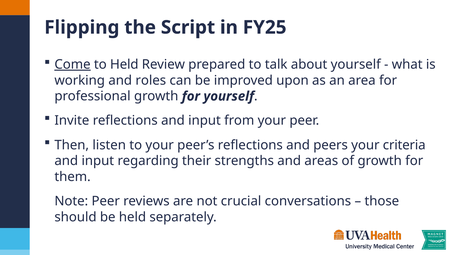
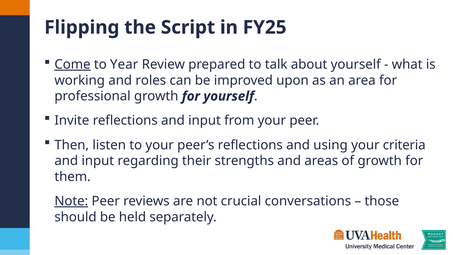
to Held: Held -> Year
peers: peers -> using
Note underline: none -> present
